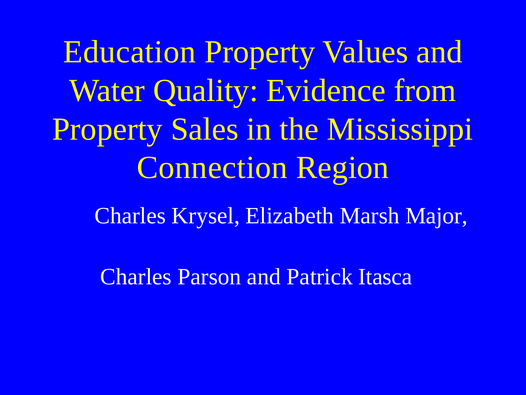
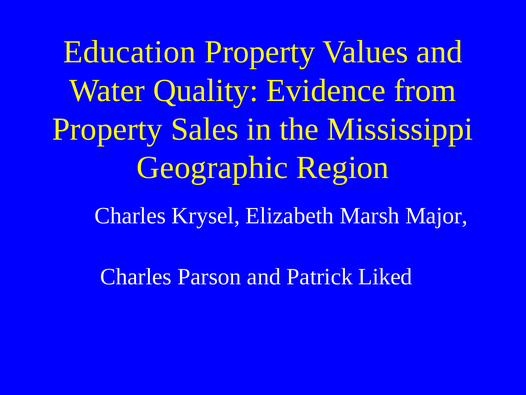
Connection: Connection -> Geographic
Itasca: Itasca -> Liked
